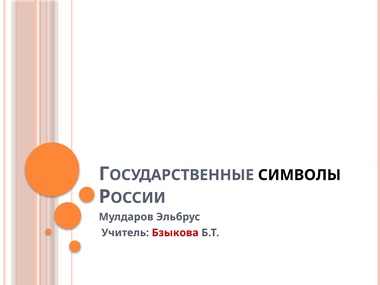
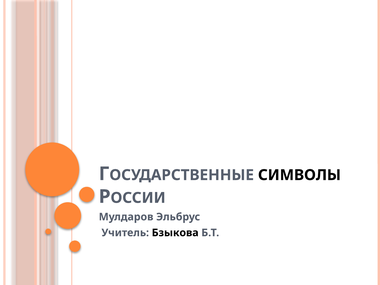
Бзыкова colour: red -> black
